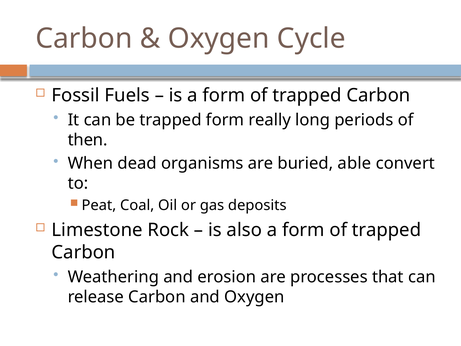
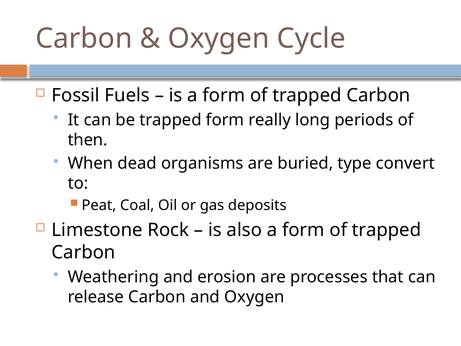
able: able -> type
